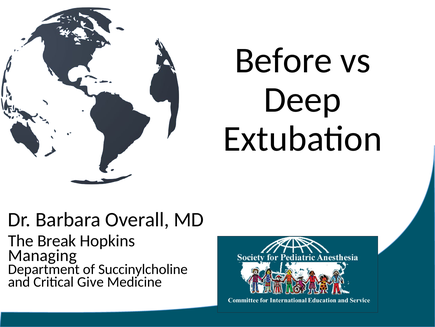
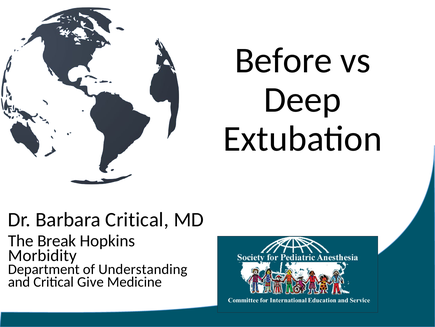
Barbara Overall: Overall -> Critical
Managing: Managing -> Morbidity
Succinylcholine: Succinylcholine -> Understanding
